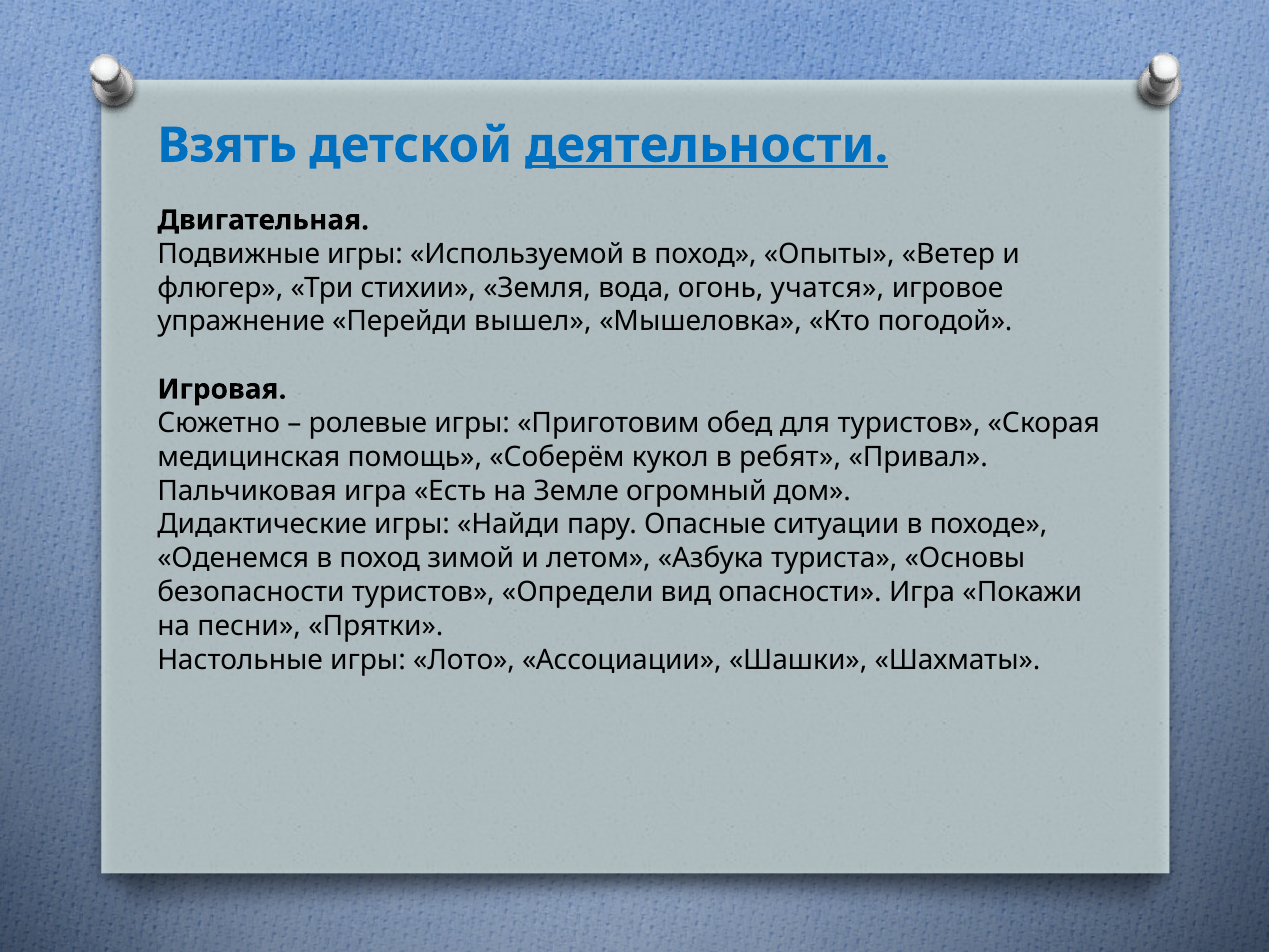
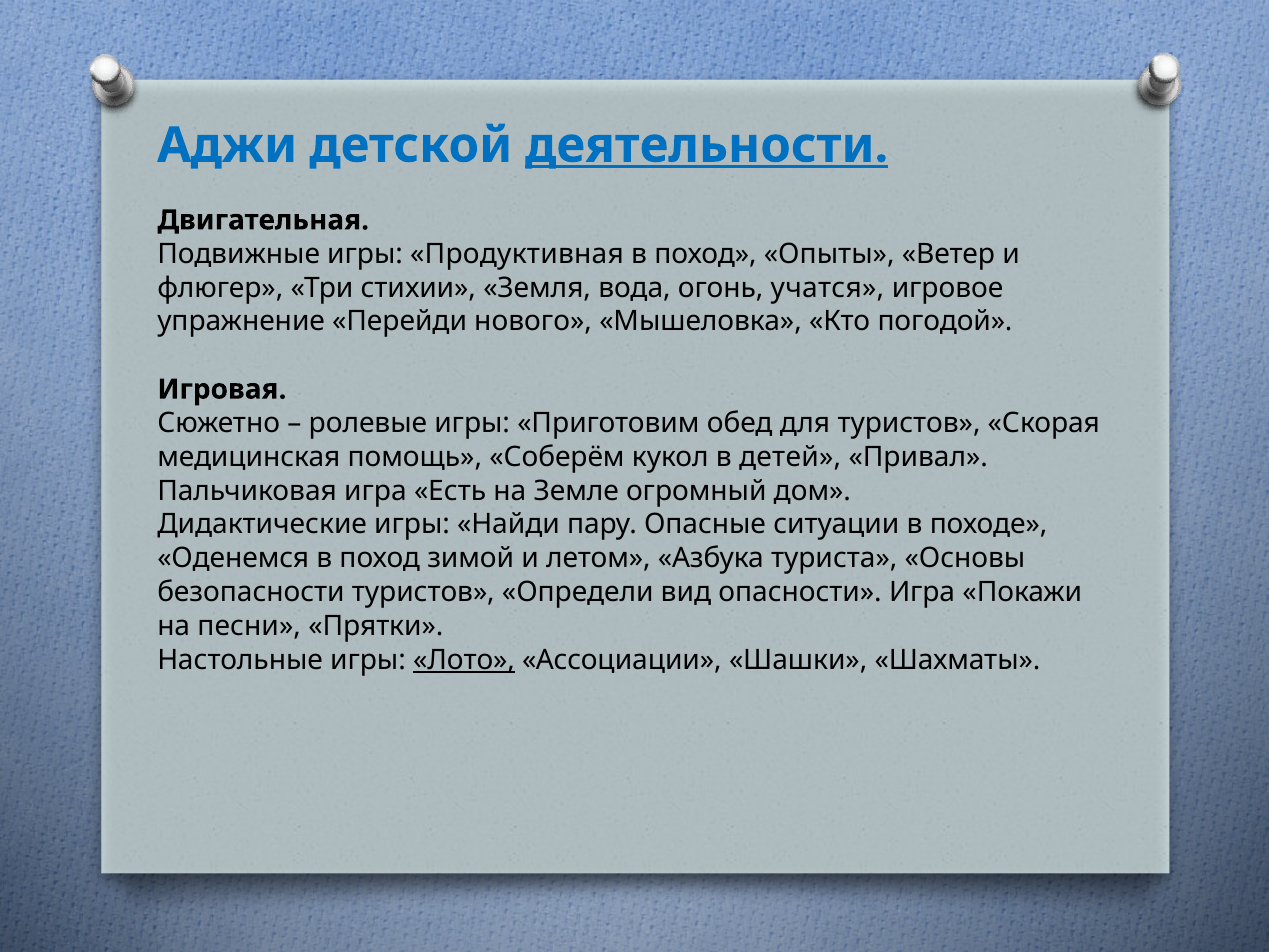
Взять: Взять -> Аджи
Используемой: Используемой -> Продуктивная
вышел: вышел -> нового
ребят: ребят -> детей
Лото underline: none -> present
